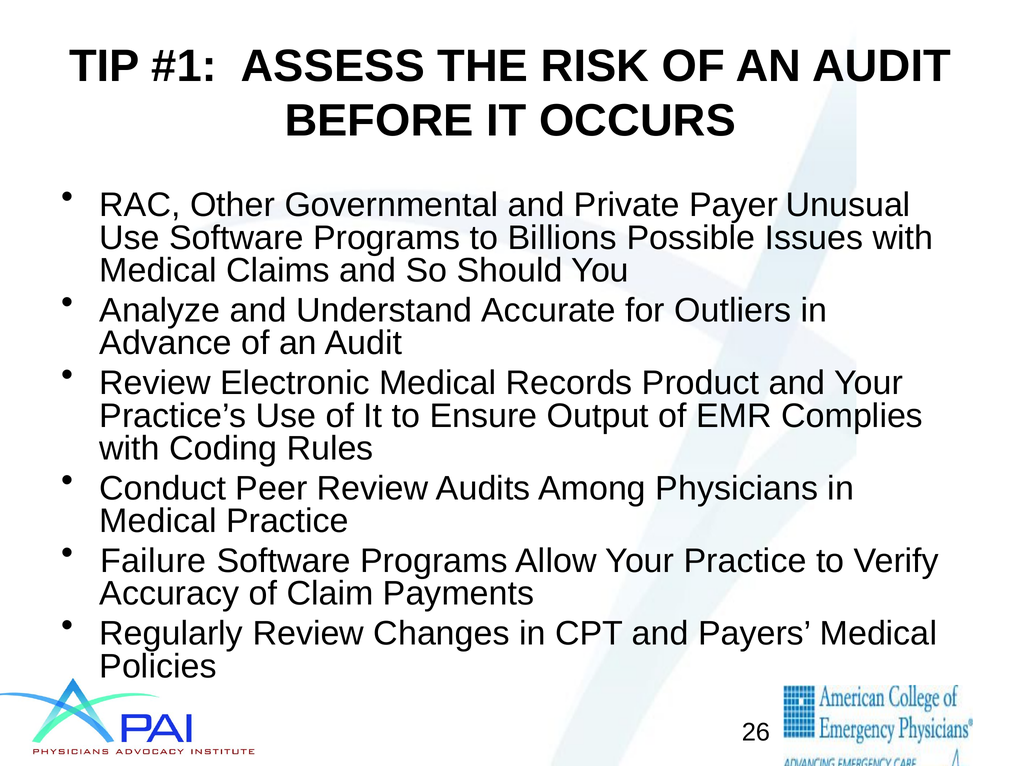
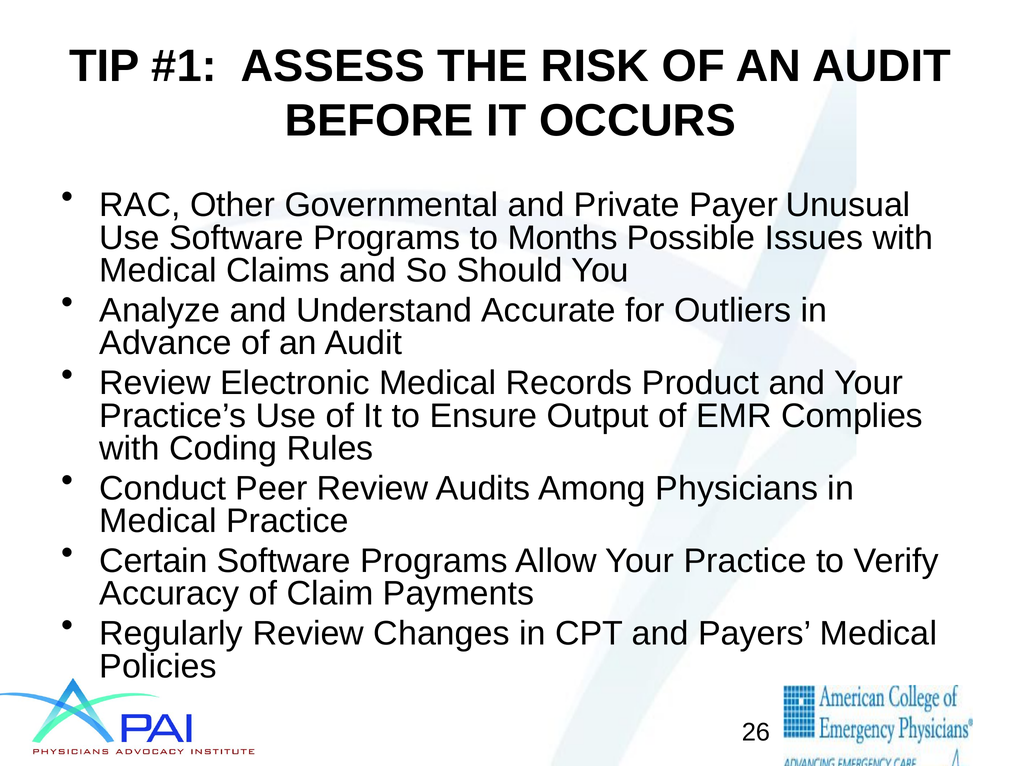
Billions: Billions -> Months
Failure: Failure -> Certain
